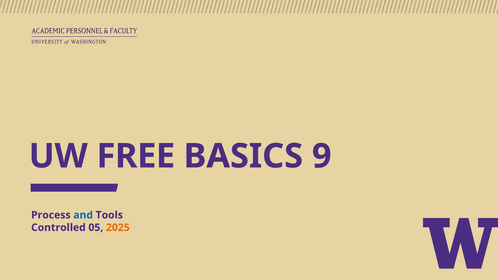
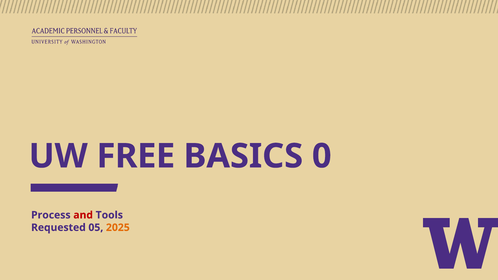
9: 9 -> 0
and colour: blue -> red
Controlled: Controlled -> Requested
